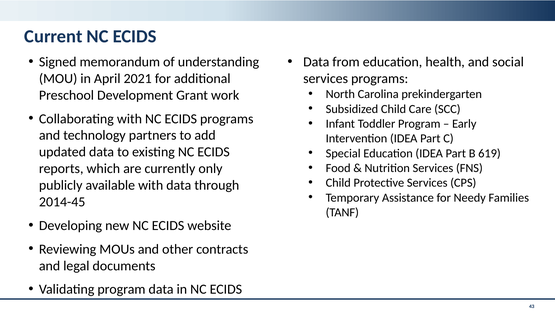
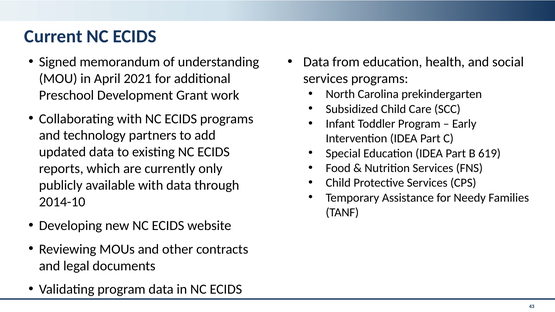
2014-45: 2014-45 -> 2014-10
